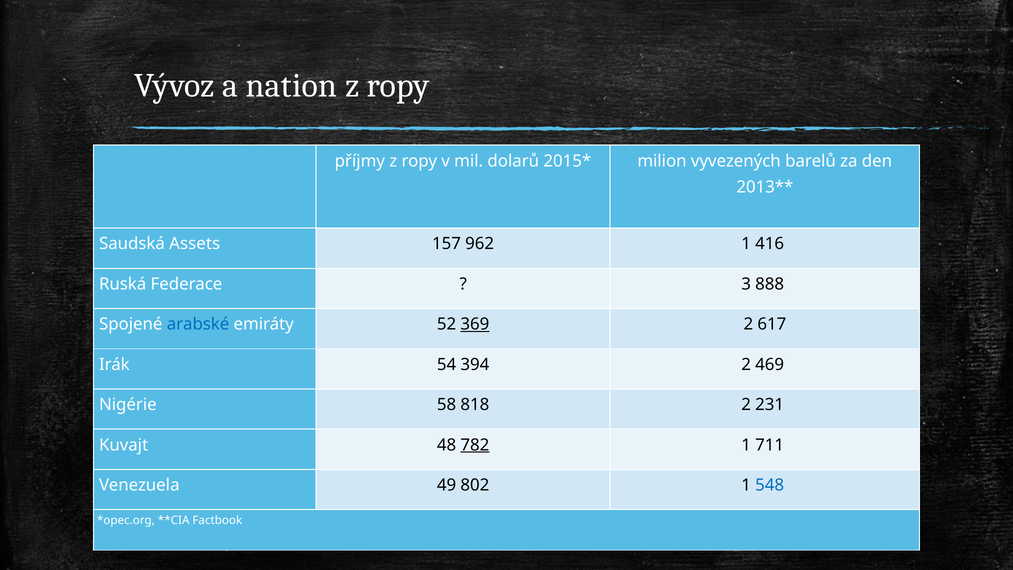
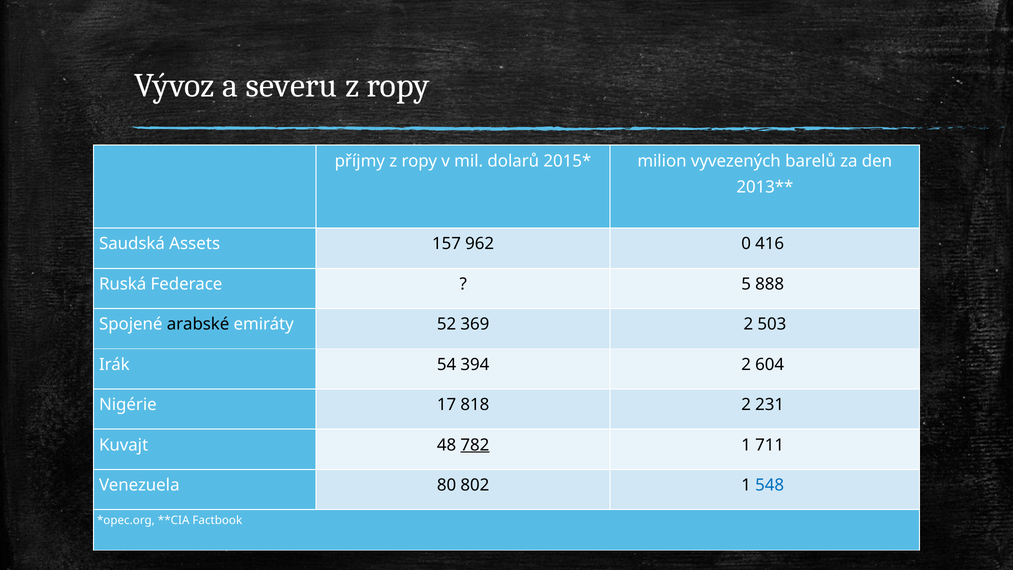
nation: nation -> severu
962 1: 1 -> 0
3: 3 -> 5
arabské colour: blue -> black
369 underline: present -> none
617: 617 -> 503
469: 469 -> 604
58: 58 -> 17
49: 49 -> 80
